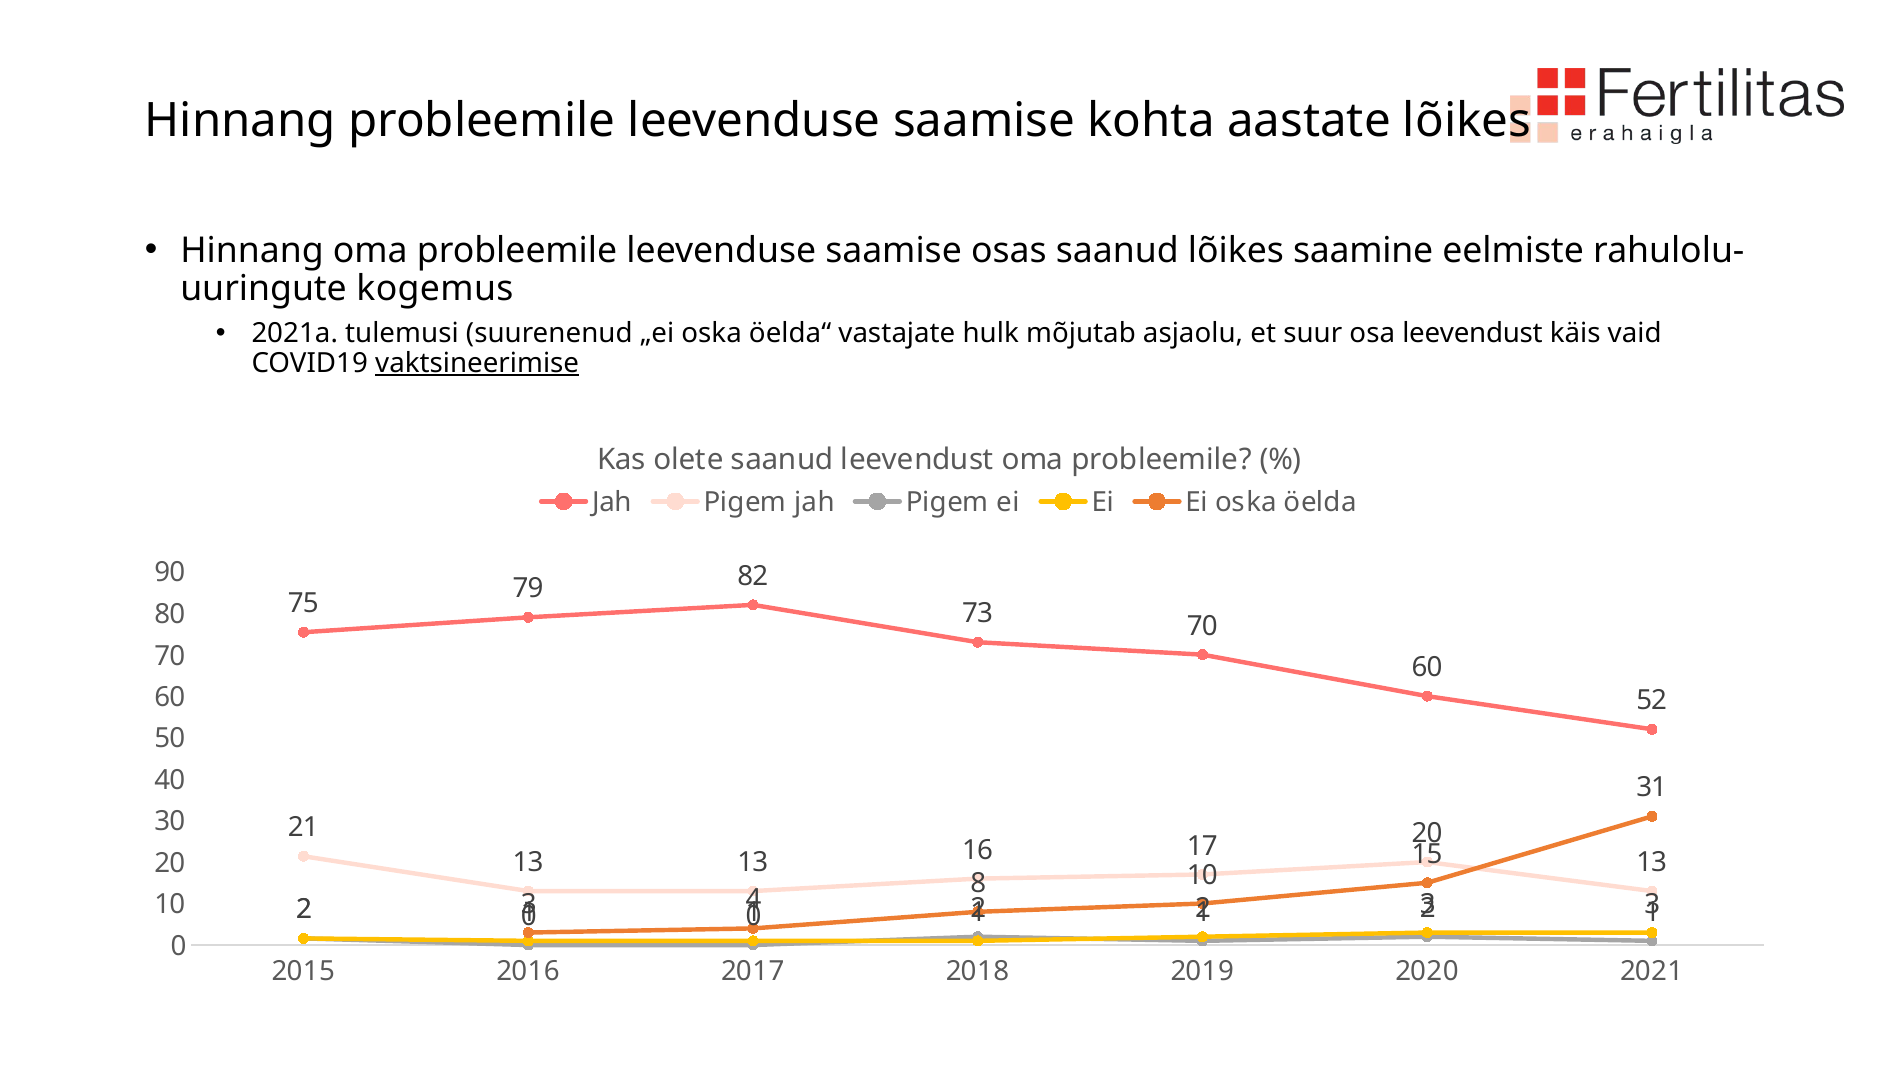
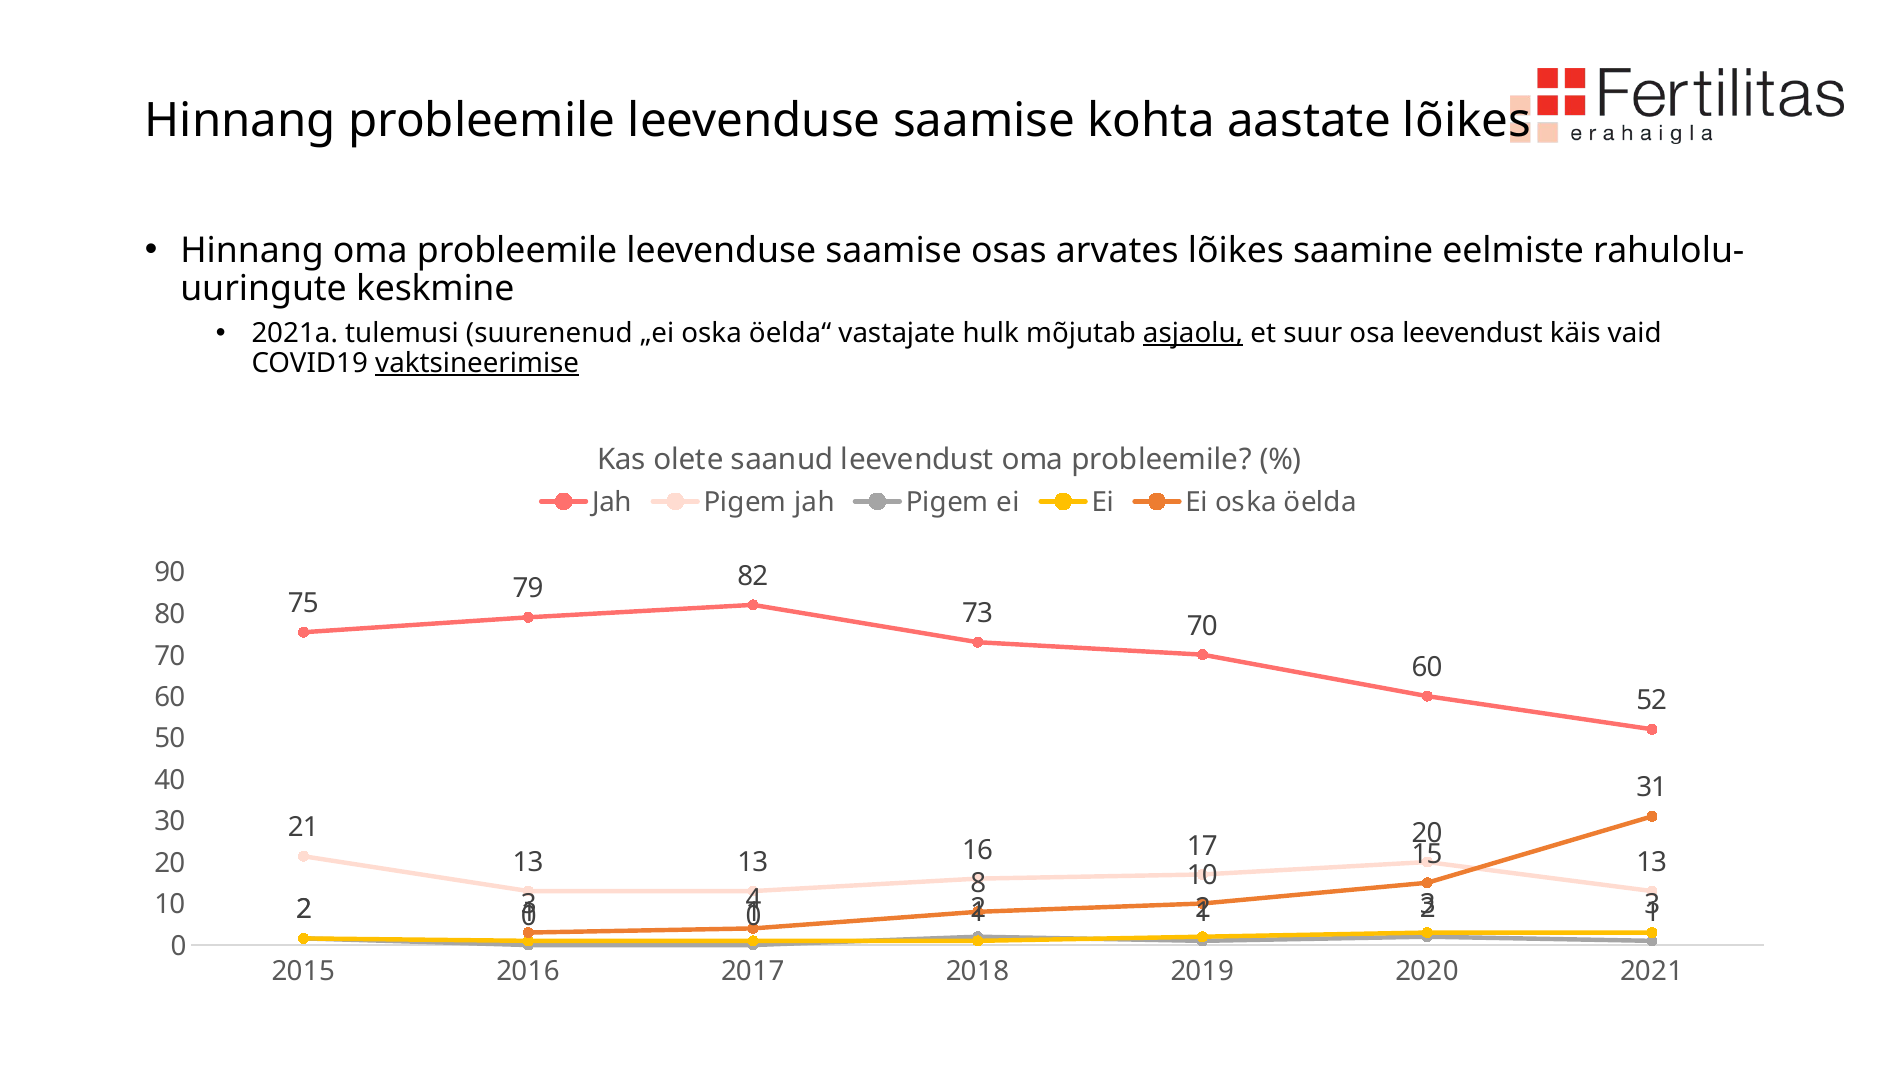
osas saanud: saanud -> arvates
kogemus: kogemus -> keskmine
asjaolu underline: none -> present
